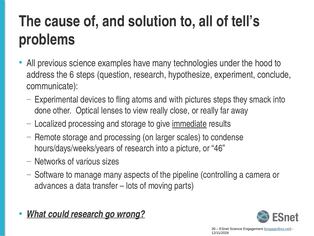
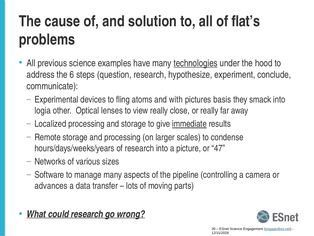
tell’s: tell’s -> flat’s
technologies underline: none -> present
pictures steps: steps -> basis
done: done -> logia
46: 46 -> 47
